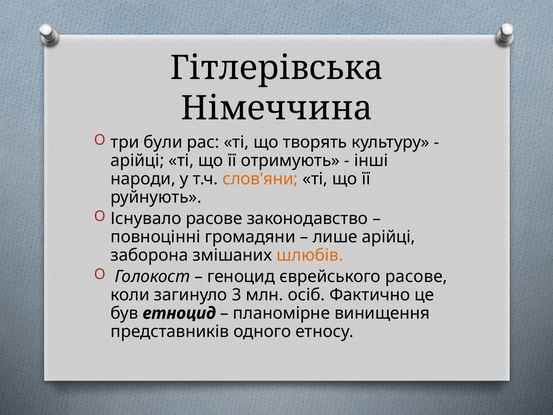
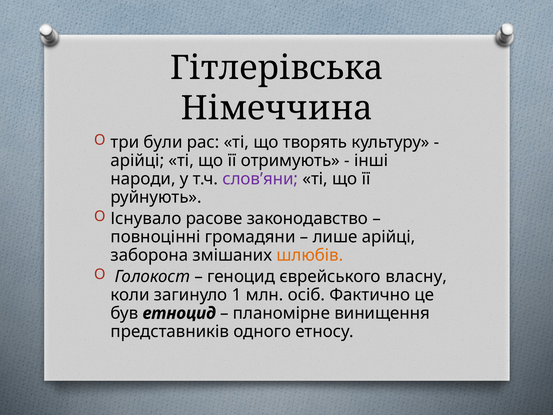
слов’яни colour: orange -> purple
єврейського расове: расове -> власну
3: 3 -> 1
